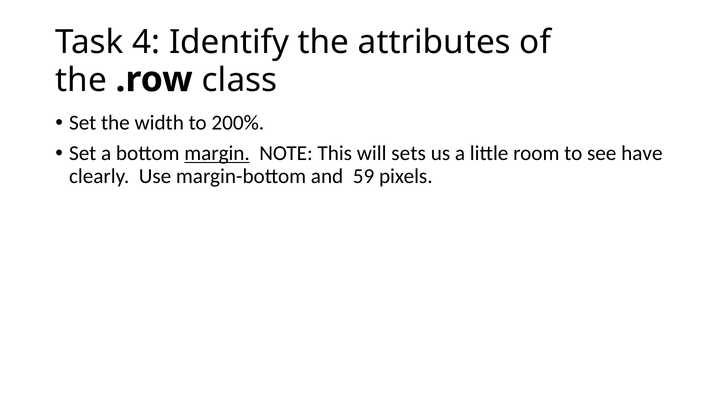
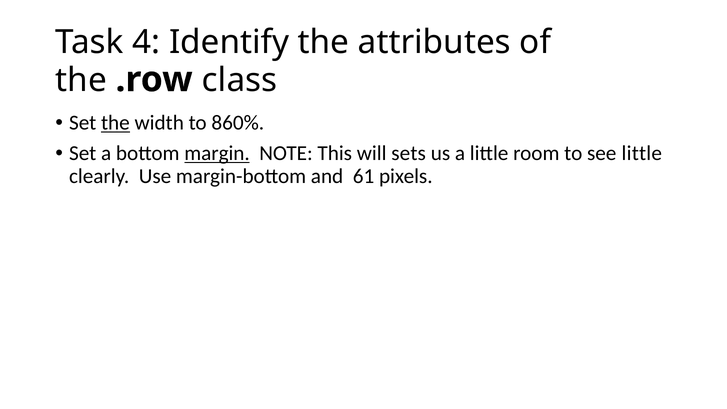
the at (115, 123) underline: none -> present
200%: 200% -> 860%
see have: have -> little
59: 59 -> 61
